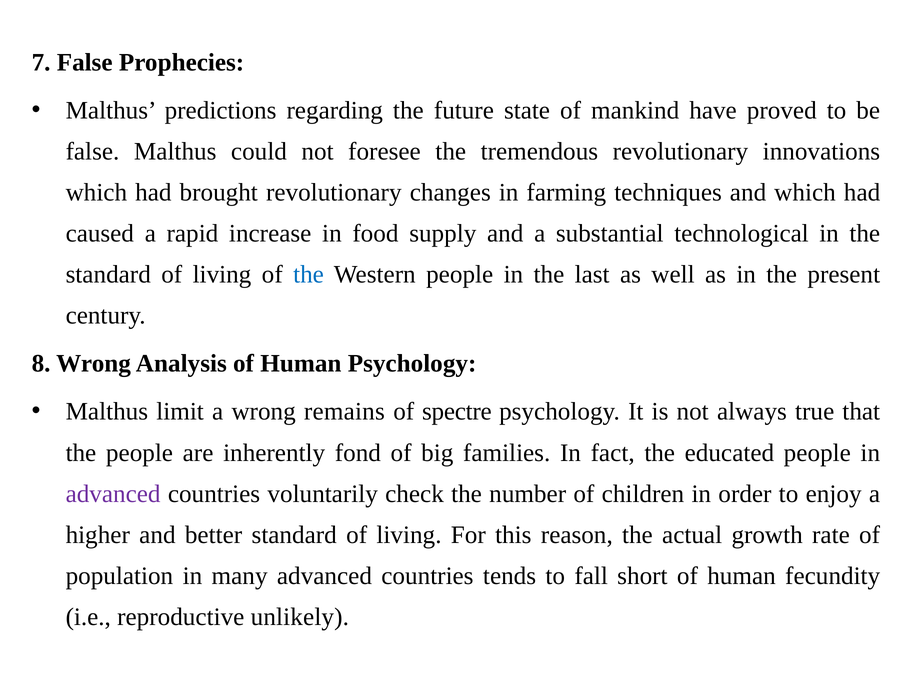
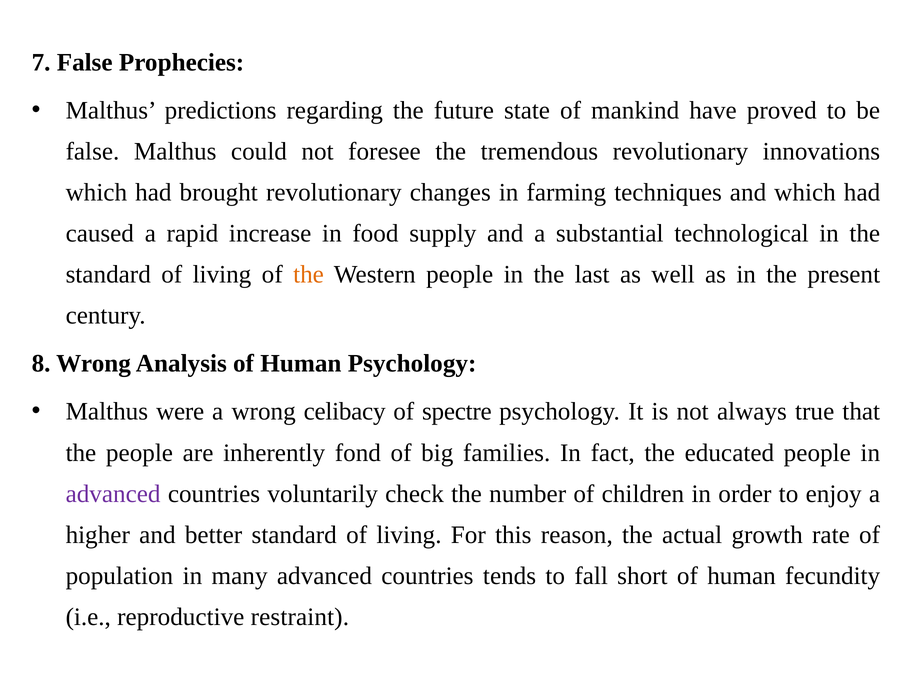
the at (309, 274) colour: blue -> orange
limit: limit -> were
remains: remains -> celibacy
unlikely: unlikely -> restraint
